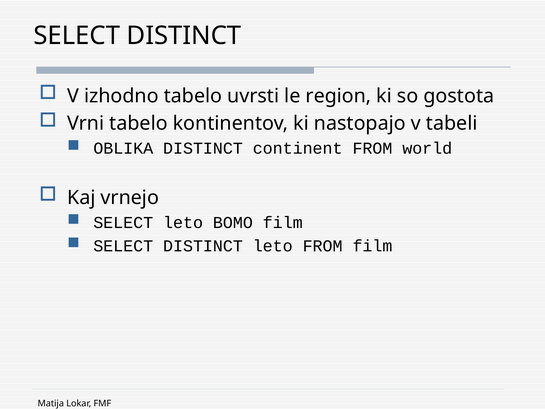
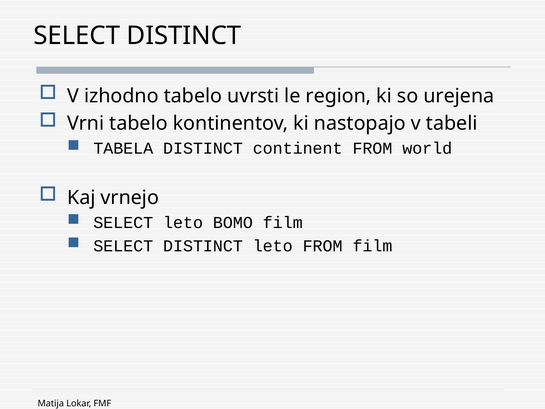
gostota: gostota -> urejena
OBLIKA: OBLIKA -> TABELA
